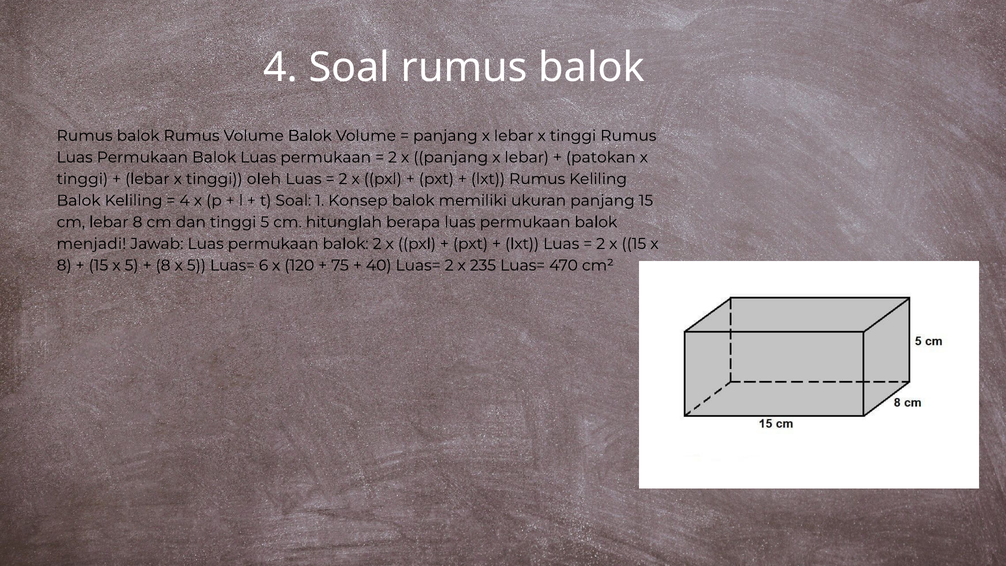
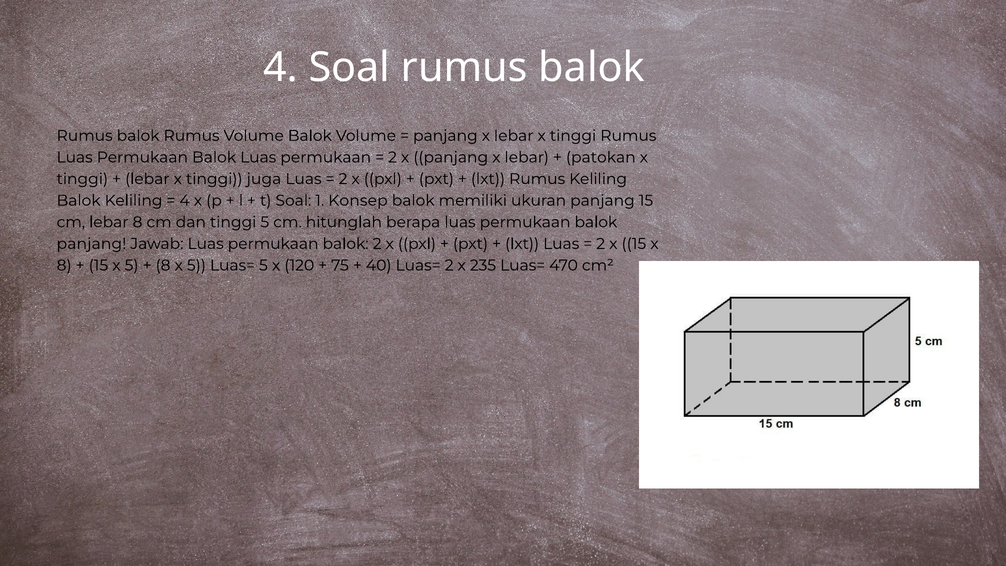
oleh: oleh -> juga
menjadi at (91, 244): menjadi -> panjang
Luas= 6: 6 -> 5
